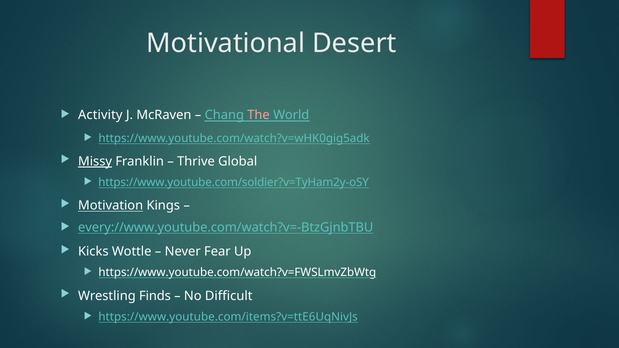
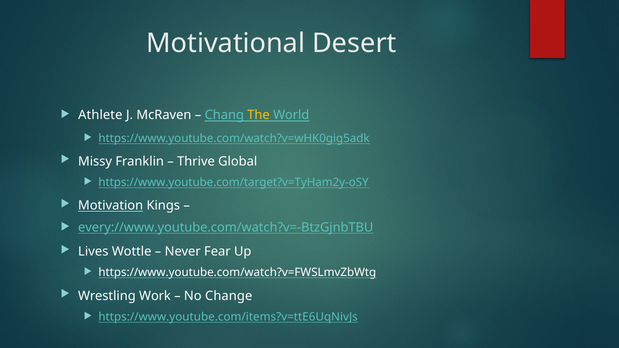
Activity: Activity -> Athlete
The colour: pink -> yellow
Missy underline: present -> none
https://www.youtube.com/soldier?v=TyHam2y-oSY: https://www.youtube.com/soldier?v=TyHam2y-oSY -> https://www.youtube.com/target?v=TyHam2y-oSY
Kicks: Kicks -> Lives
Finds: Finds -> Work
Difficult: Difficult -> Change
